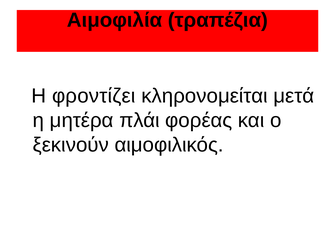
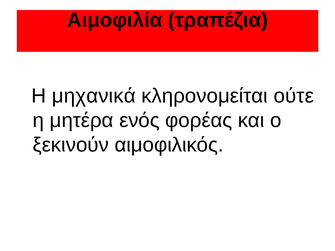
φροντίζει: φροντίζει -> μηχανικά
μετά: μετά -> ούτε
πλάι: πλάι -> ενός
